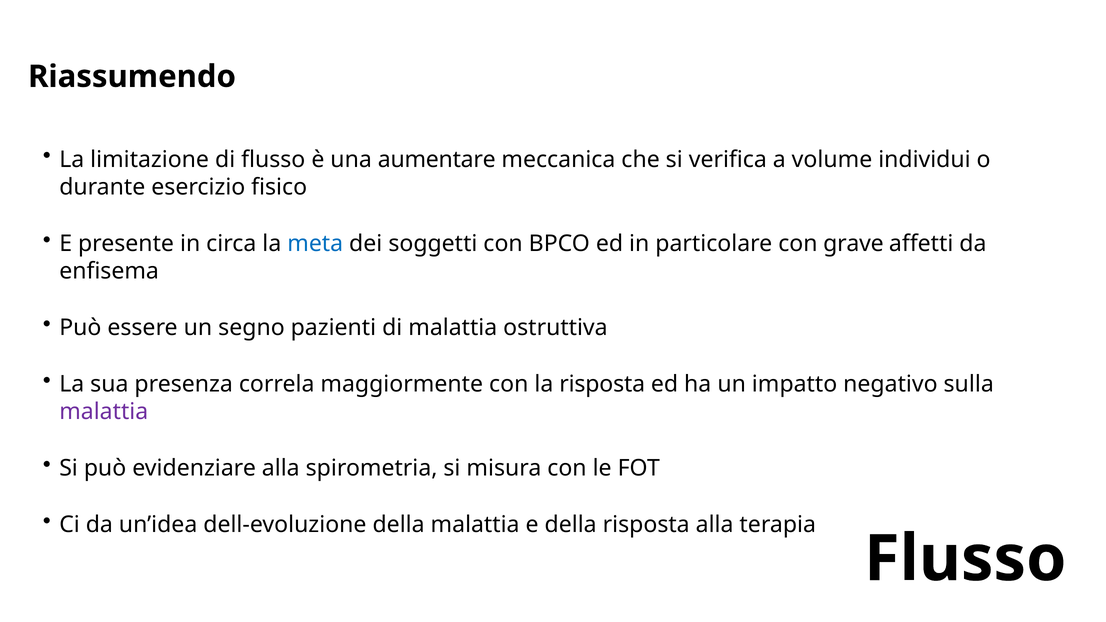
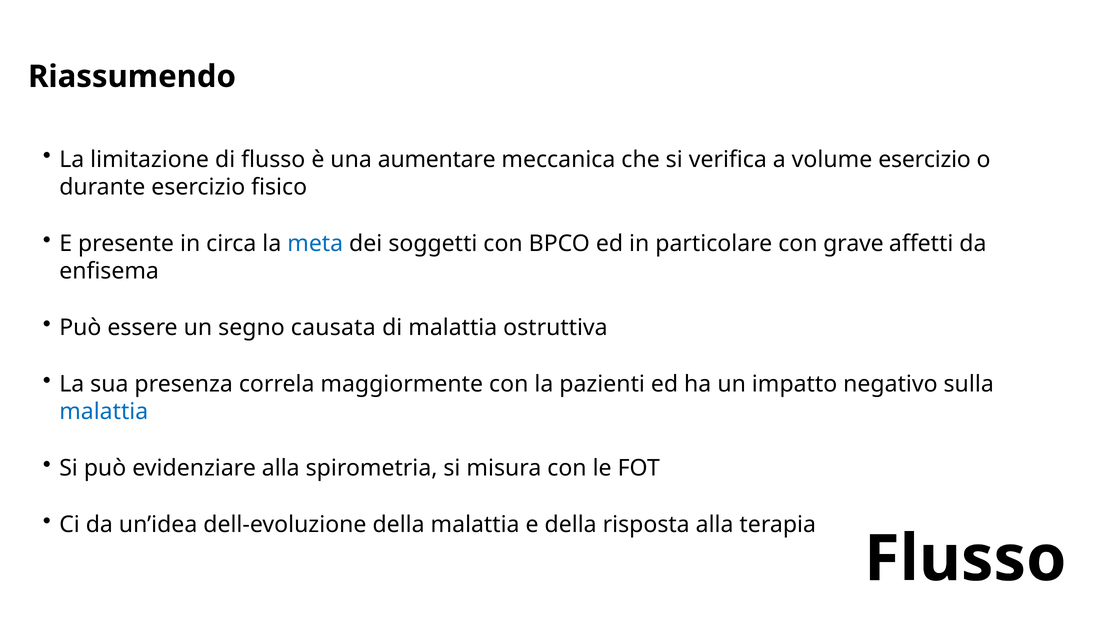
volume individui: individui -> esercizio
pazienti: pazienti -> causata
la risposta: risposta -> pazienti
malattia at (104, 412) colour: purple -> blue
